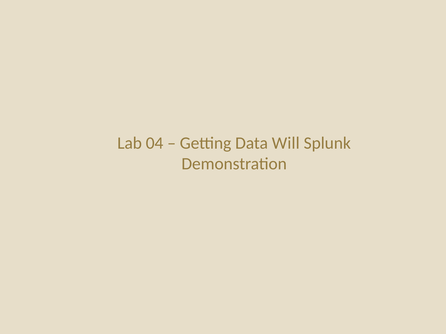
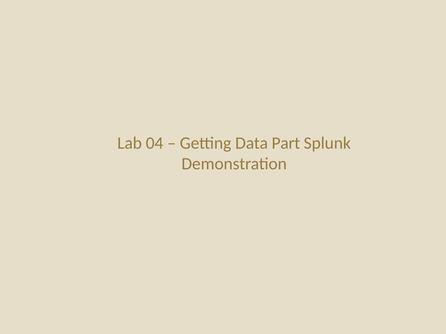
Will: Will -> Part
